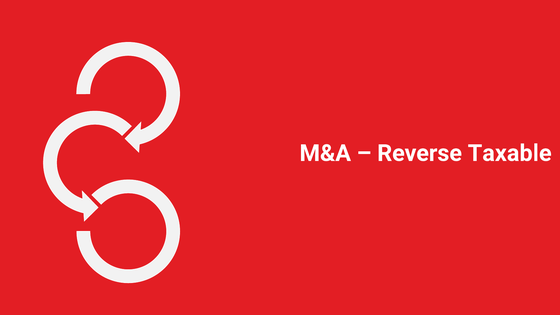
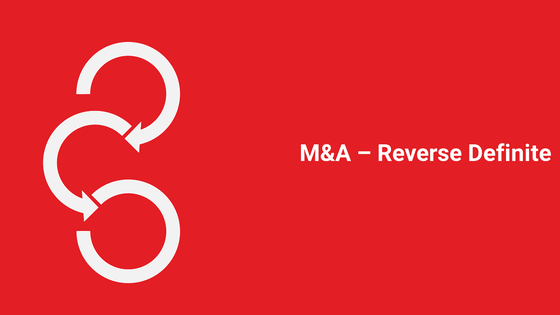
Taxable: Taxable -> Definite
